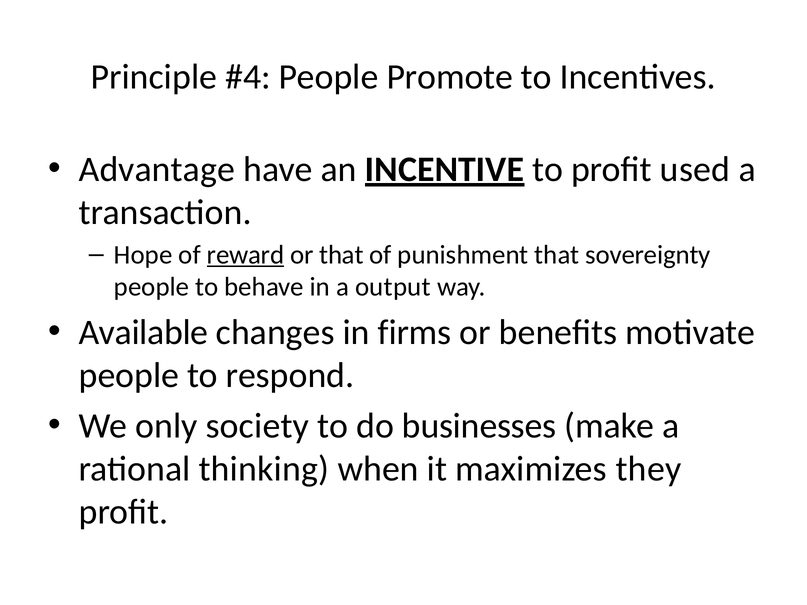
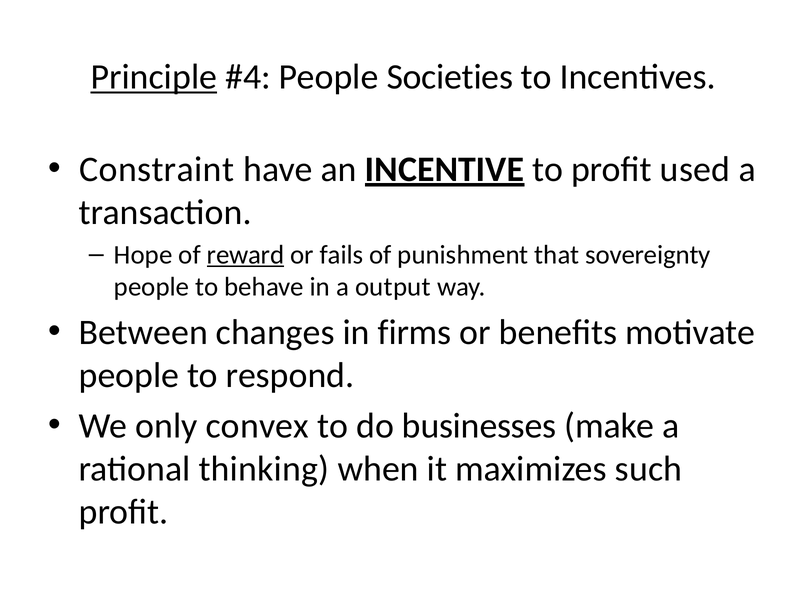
Principle underline: none -> present
Promote: Promote -> Societies
Advantage: Advantage -> Constraint
or that: that -> fails
Available: Available -> Between
society: society -> convex
they: they -> such
